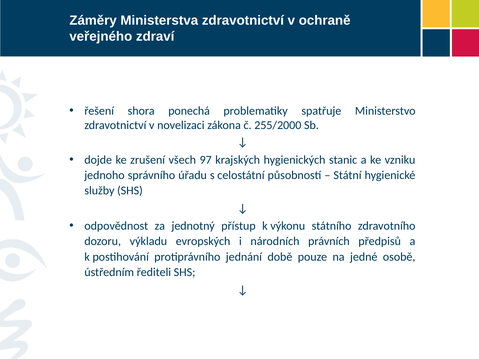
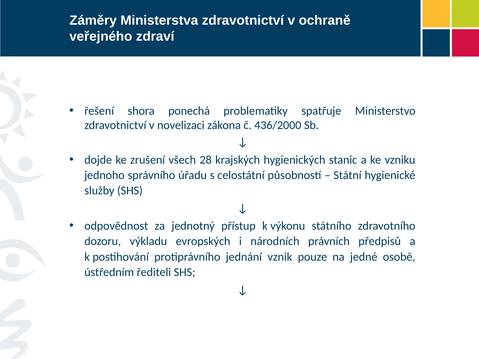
255/2000: 255/2000 -> 436/2000
97: 97 -> 28
době: době -> vznik
